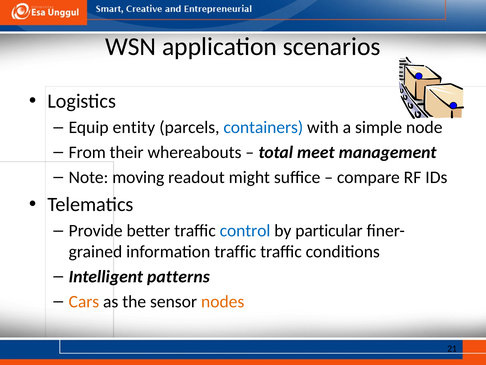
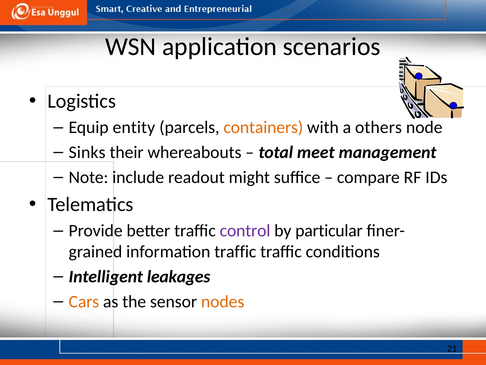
containers colour: blue -> orange
simple: simple -> others
From: From -> Sinks
moving: moving -> include
control colour: blue -> purple
patterns: patterns -> leakages
